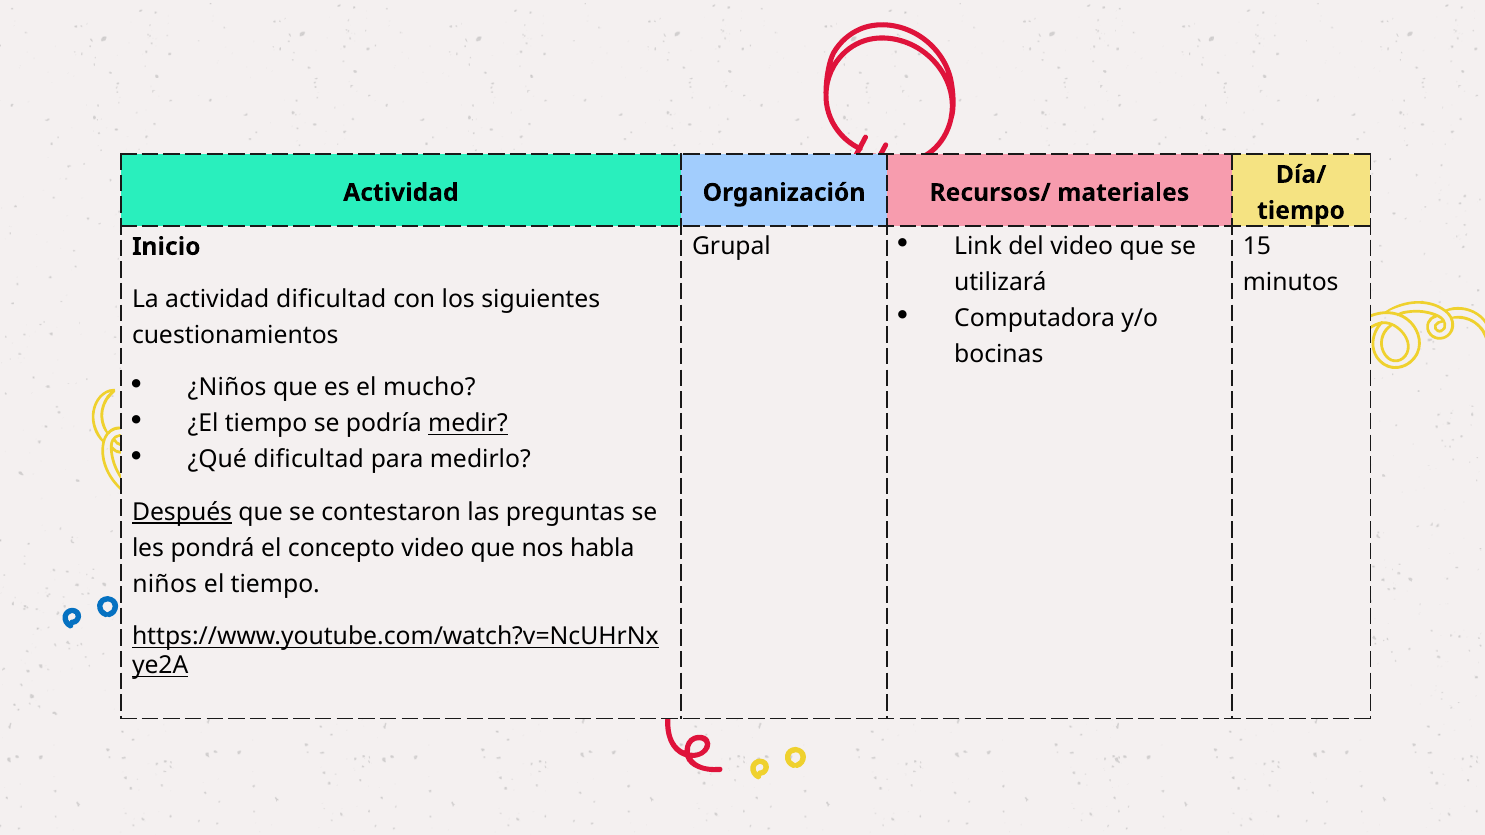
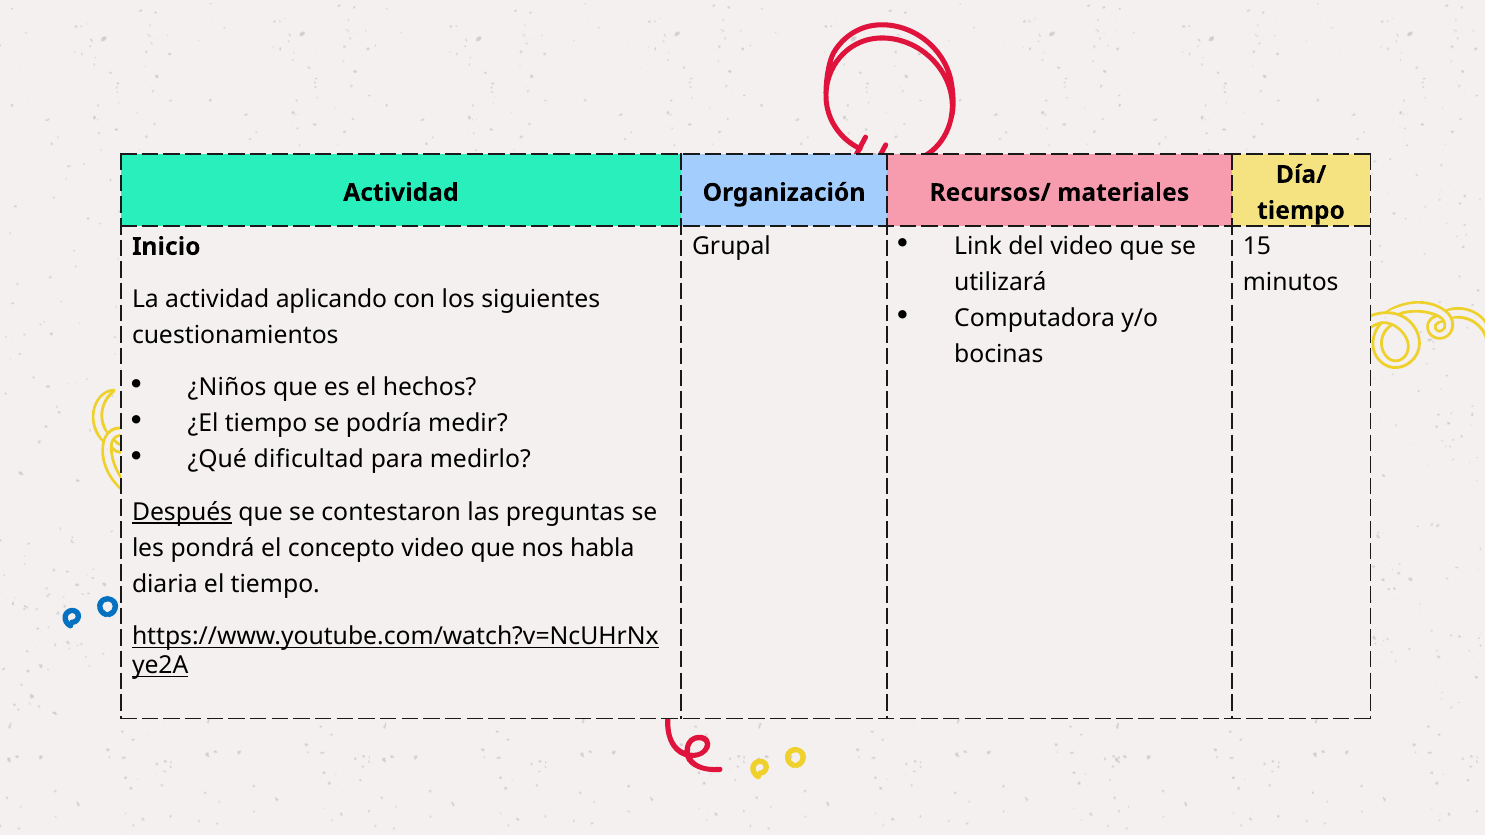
actividad dificultad: dificultad -> aplicando
mucho: mucho -> hechos
medir underline: present -> none
niños: niños -> diaria
